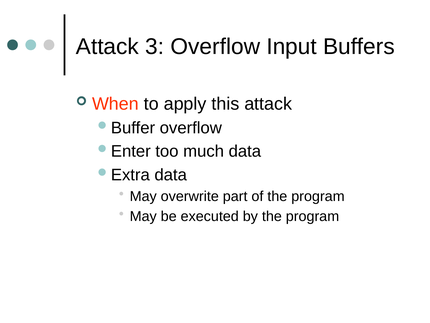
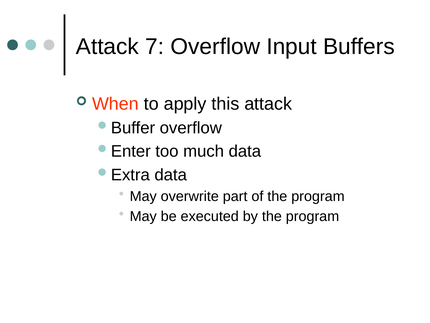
3: 3 -> 7
